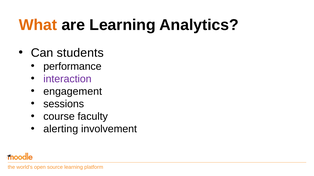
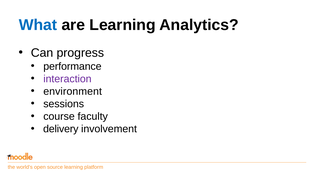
What colour: orange -> blue
students: students -> progress
engagement: engagement -> environment
alerting: alerting -> delivery
